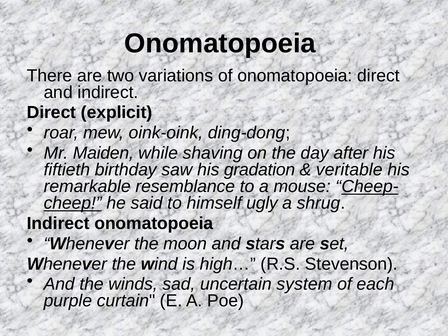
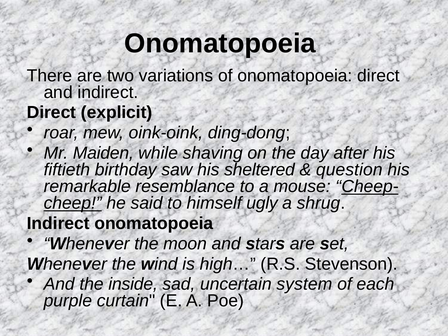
gradation: gradation -> sheltered
veritable: veritable -> question
winds: winds -> inside
